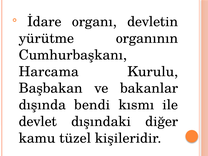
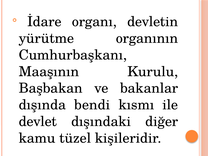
Harcama: Harcama -> Maaşının
